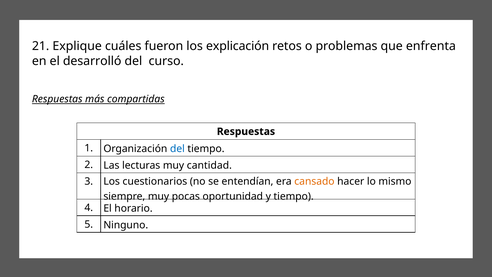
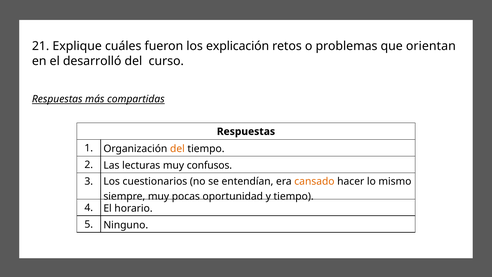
enfrenta: enfrenta -> orientan
del at (177, 149) colour: blue -> orange
cantidad: cantidad -> confusos
